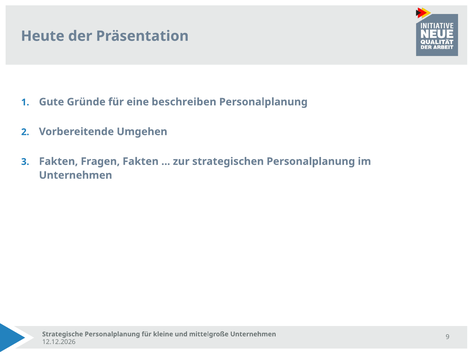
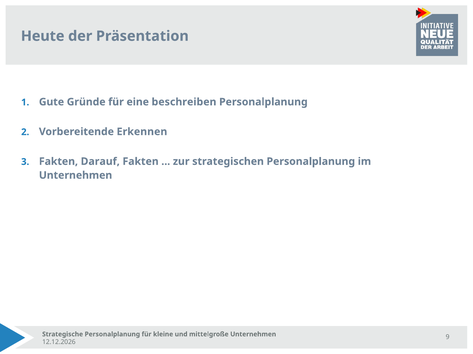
Umgehen: Umgehen -> Erkennen
Fragen: Fragen -> Darauf
